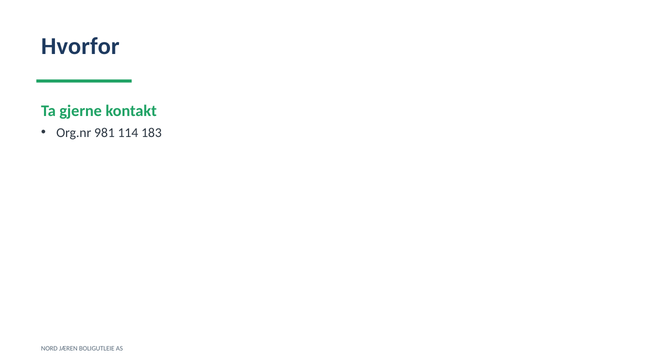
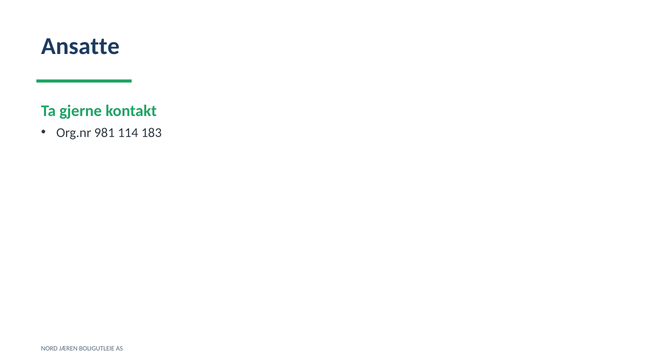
Hvorfor: Hvorfor -> Ansatte
